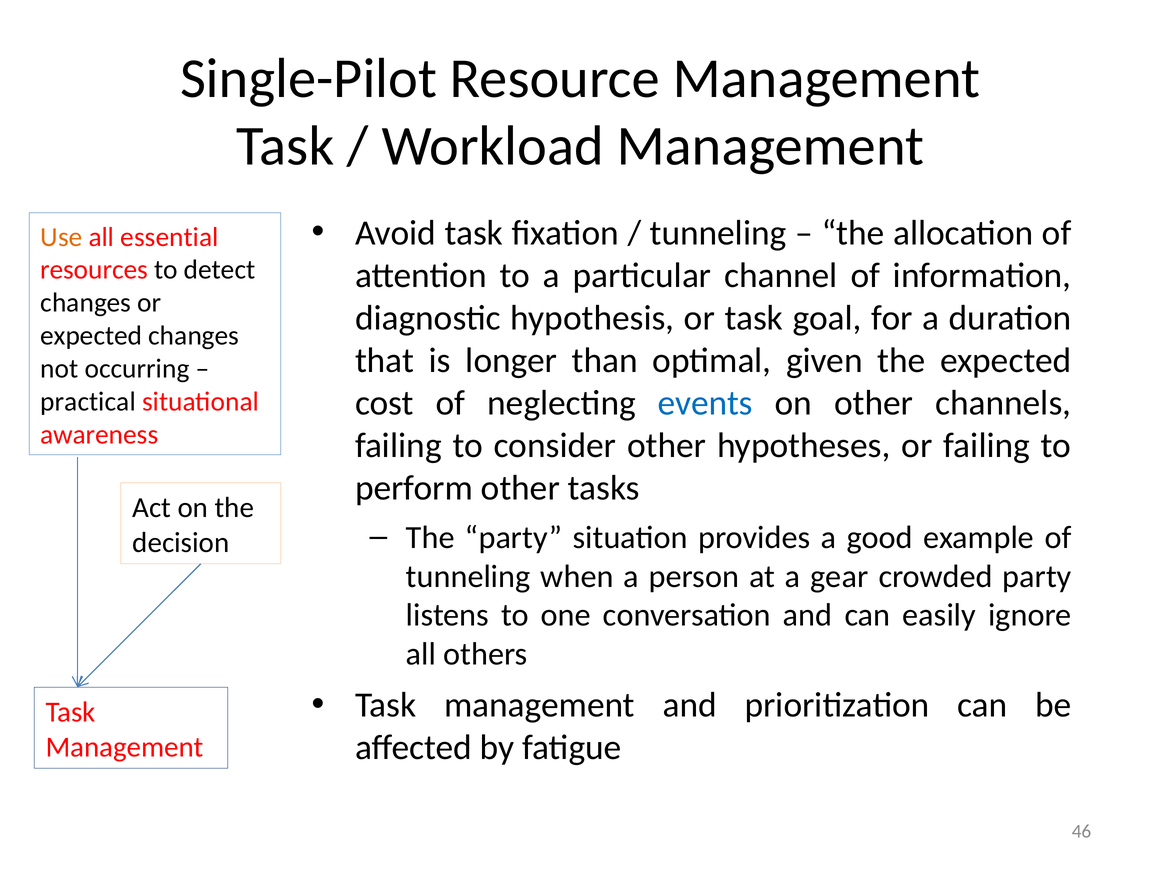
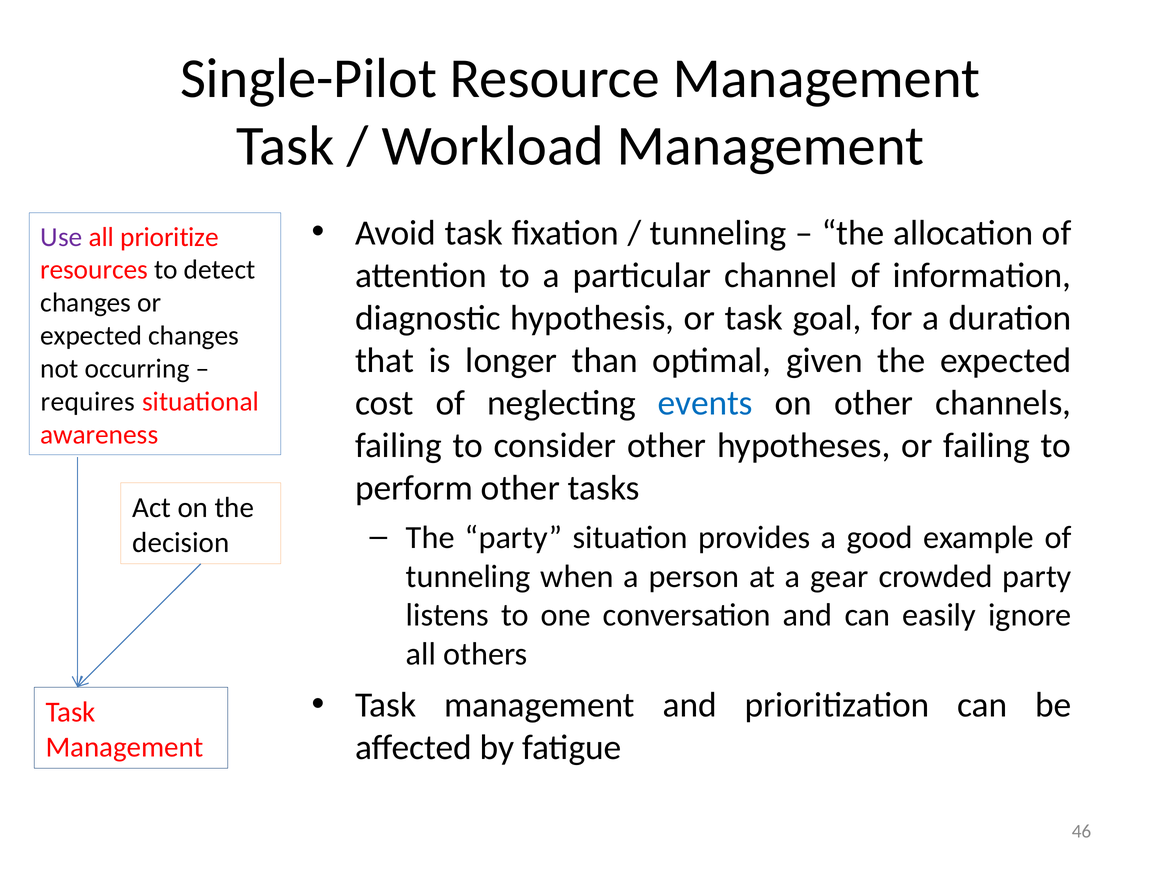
Use colour: orange -> purple
essential: essential -> prioritize
practical: practical -> requires
